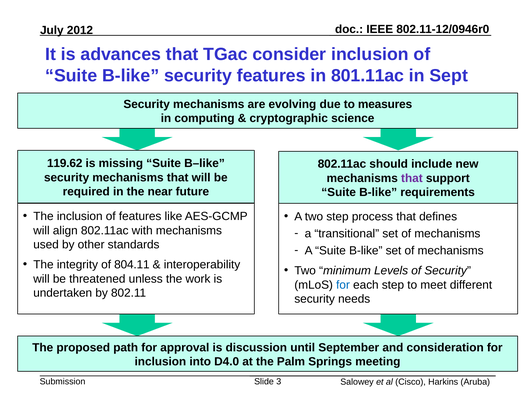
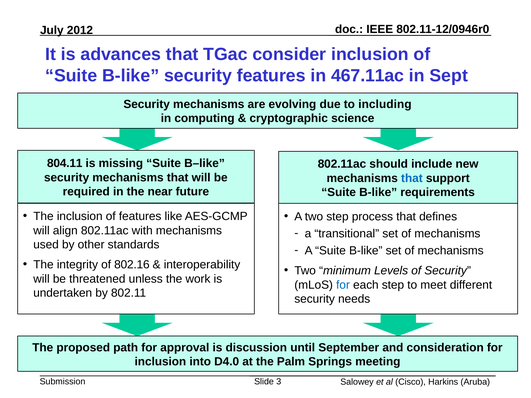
801.11ac: 801.11ac -> 467.11ac
measures: measures -> including
119.62: 119.62 -> 804.11
that at (412, 178) colour: purple -> blue
804.11: 804.11 -> 802.16
